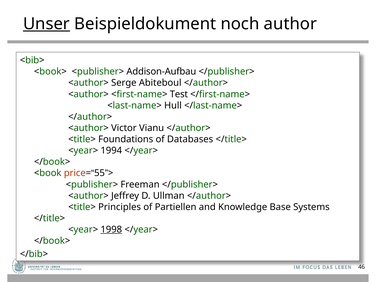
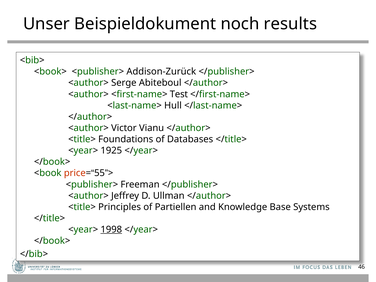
Unser underline: present -> none
author: author -> results
Addison-Aufbau: Addison-Aufbau -> Addison-Zurück
1994: 1994 -> 1925
